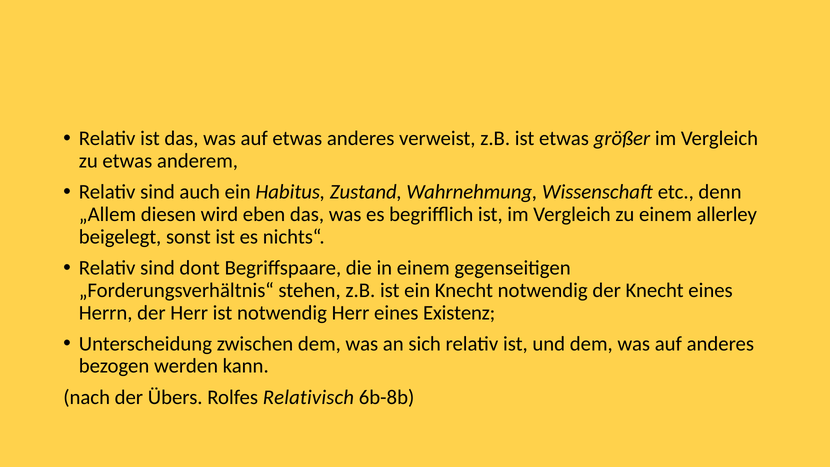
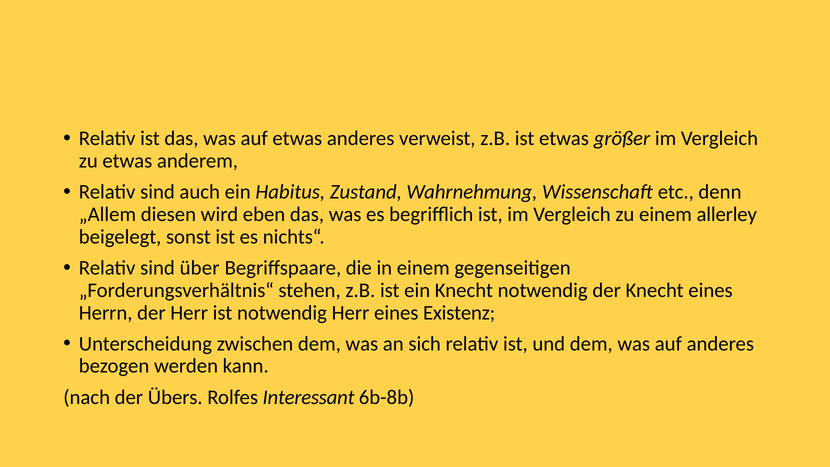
dont: dont -> über
Relativisch: Relativisch -> Interessant
